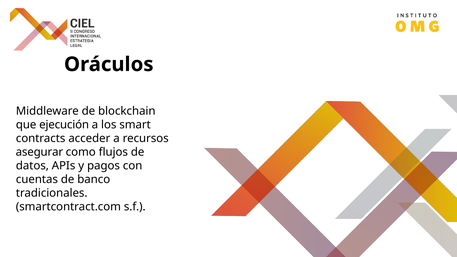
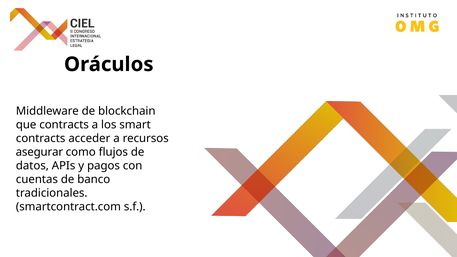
que ejecución: ejecución -> contracts
